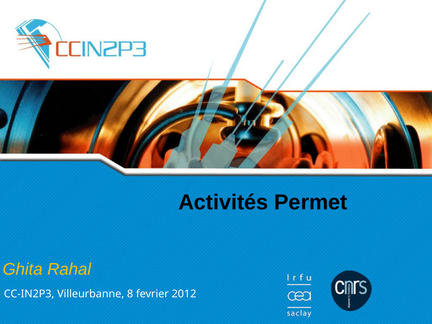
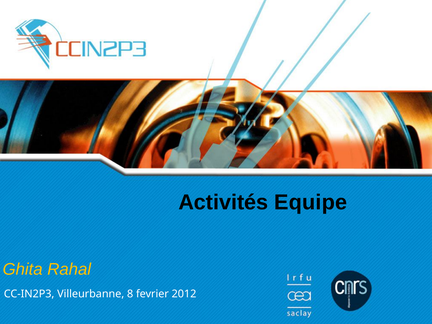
Permet: Permet -> Equipe
